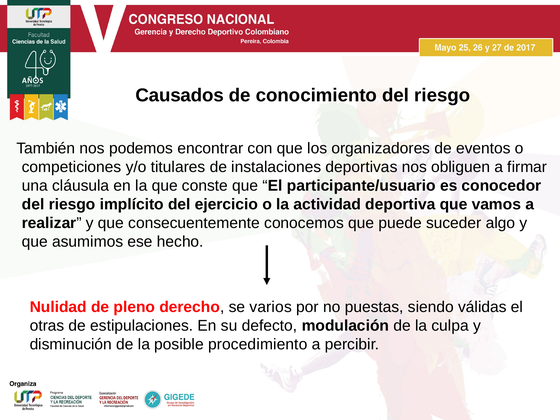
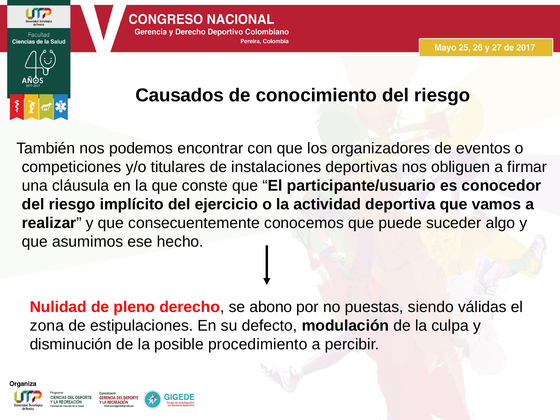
varios: varios -> abono
otras: otras -> zona
